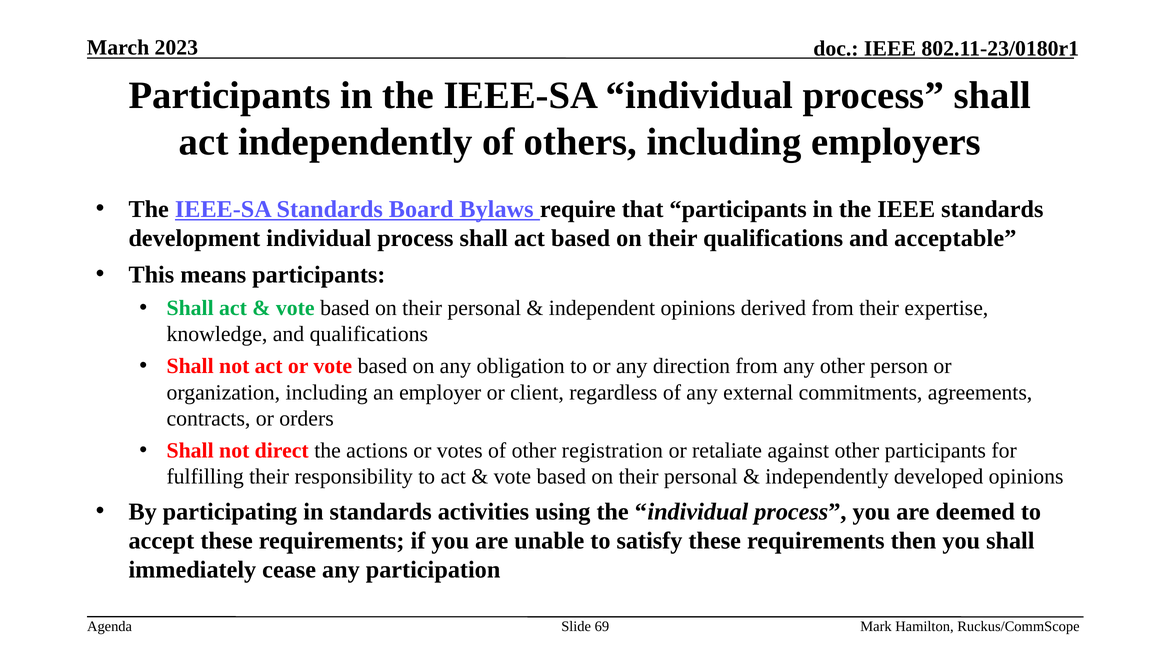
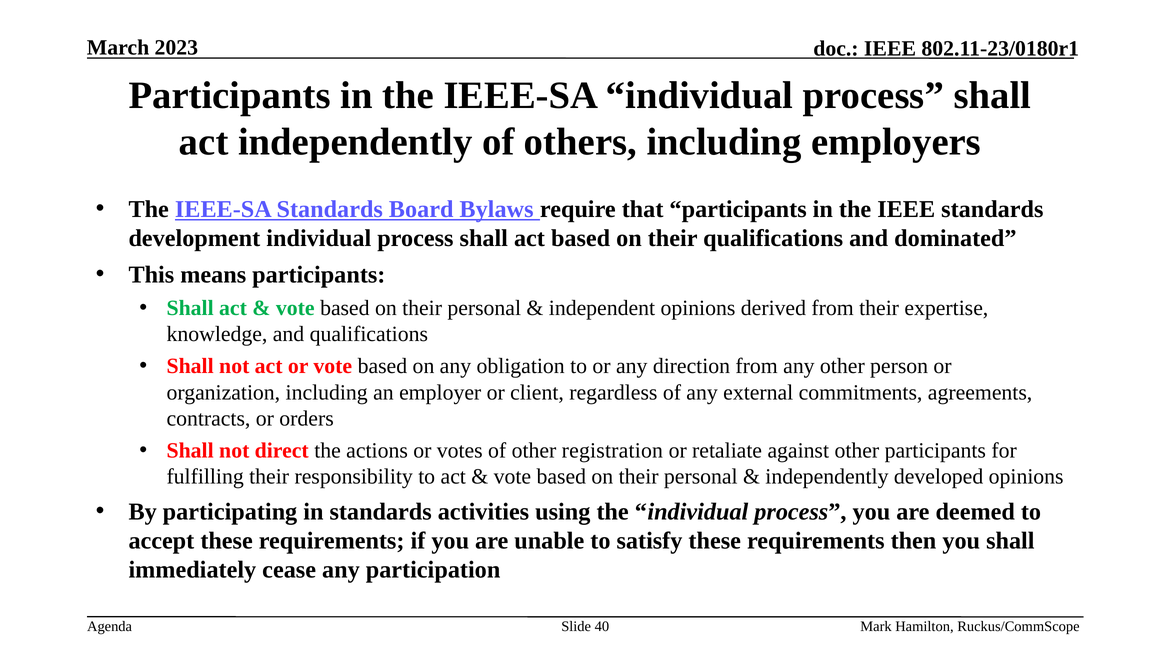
acceptable: acceptable -> dominated
69: 69 -> 40
